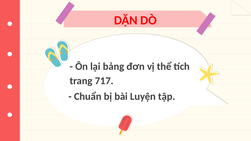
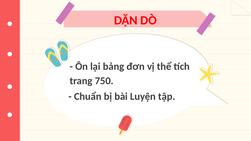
717: 717 -> 750
